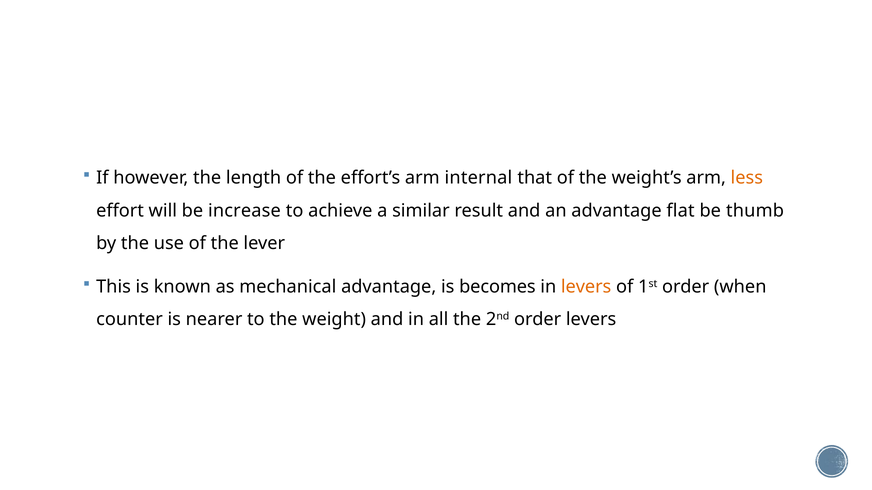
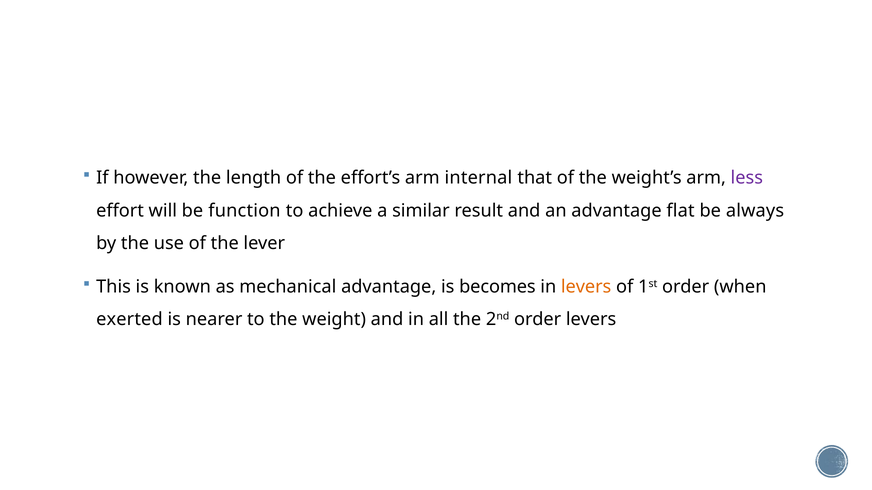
less colour: orange -> purple
increase: increase -> function
thumb: thumb -> always
counter: counter -> exerted
